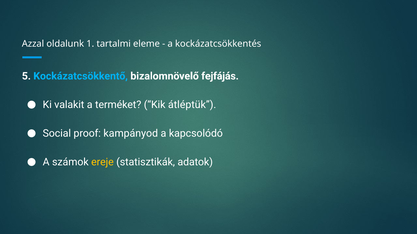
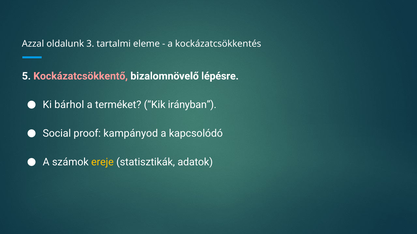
1: 1 -> 3
Kockázatcsökkentő colour: light blue -> pink
fejfájás: fejfájás -> lépésre
valakit: valakit -> bárhol
átléptük: átléptük -> irányban
